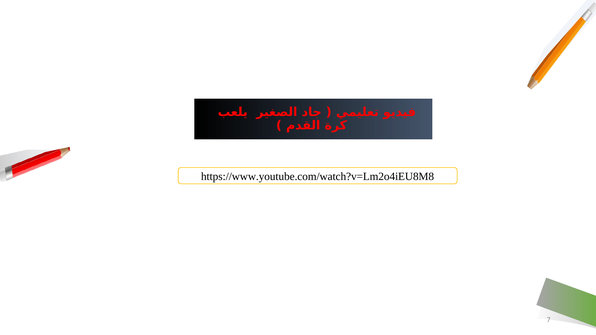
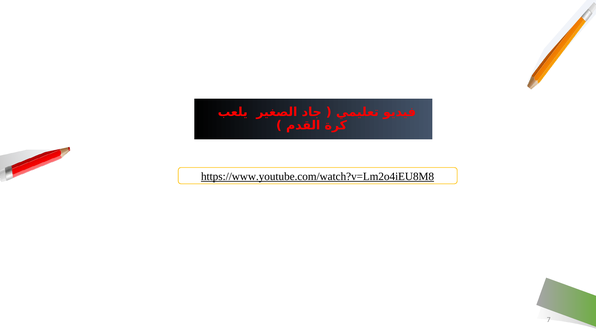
https://www.youtube.com/watch?v=Lm2o4iEU8M8 underline: none -> present
